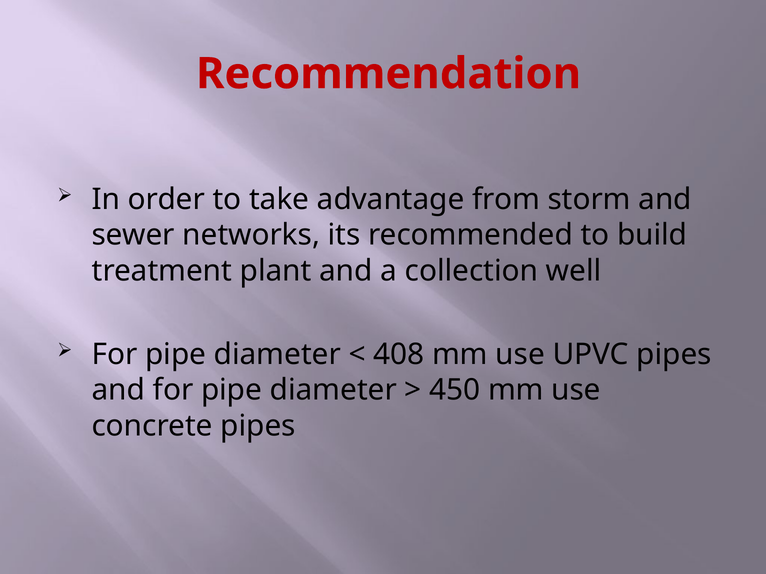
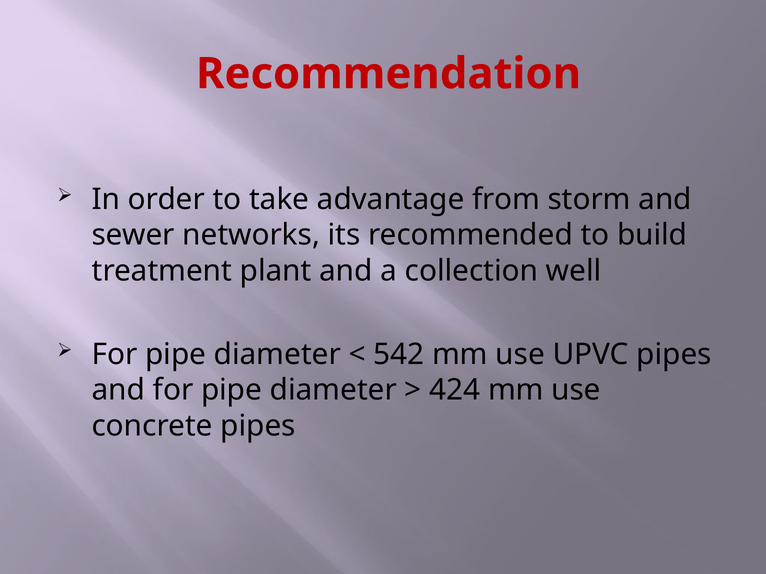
408: 408 -> 542
450: 450 -> 424
